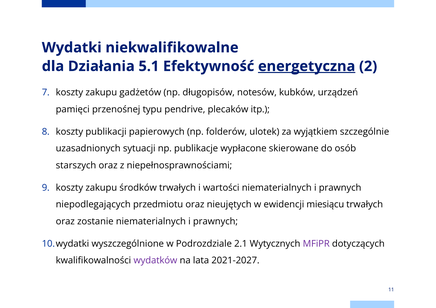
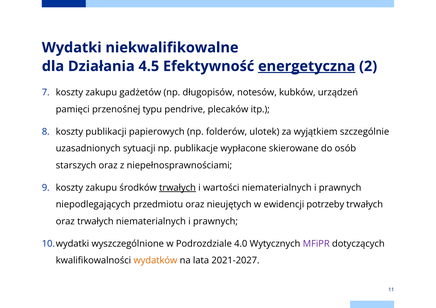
5.1: 5.1 -> 4.5
trwałych at (177, 188) underline: none -> present
miesiącu: miesiącu -> potrzeby
oraz zostanie: zostanie -> trwałych
2.1: 2.1 -> 4.0
wydatków colour: purple -> orange
